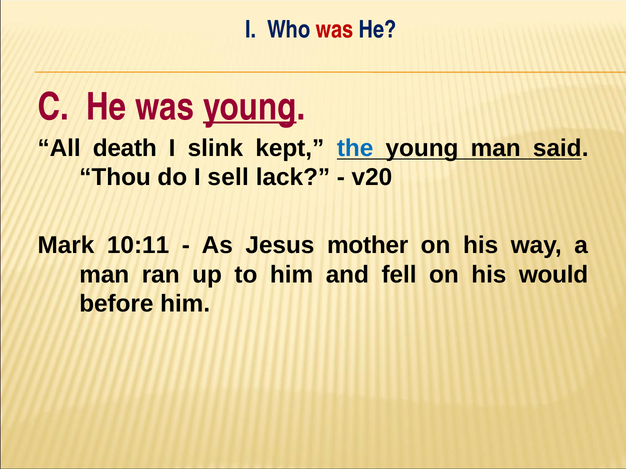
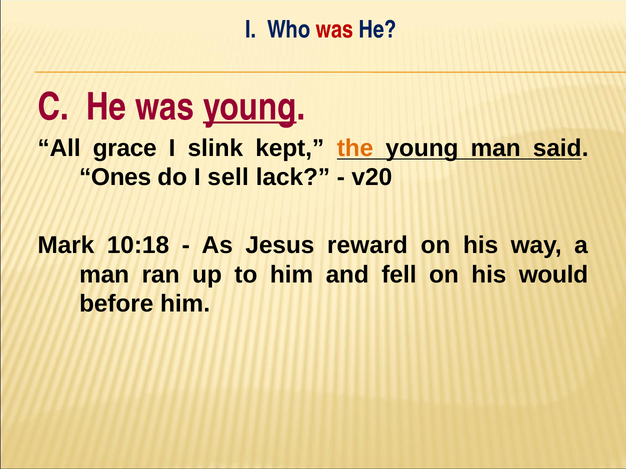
death: death -> grace
the colour: blue -> orange
Thou: Thou -> Ones
10:11: 10:11 -> 10:18
mother: mother -> reward
